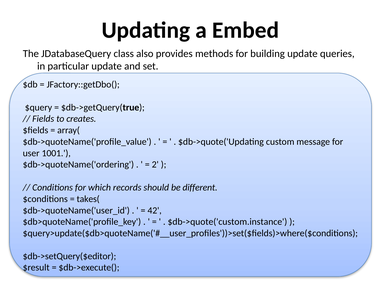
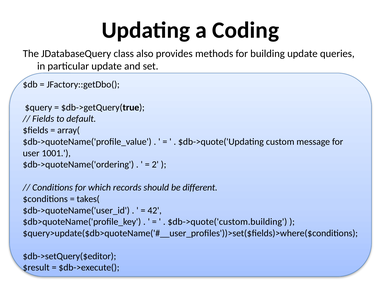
Embed: Embed -> Coding
creates: creates -> default
$db->quote('custom.instance: $db->quote('custom.instance -> $db->quote('custom.building
